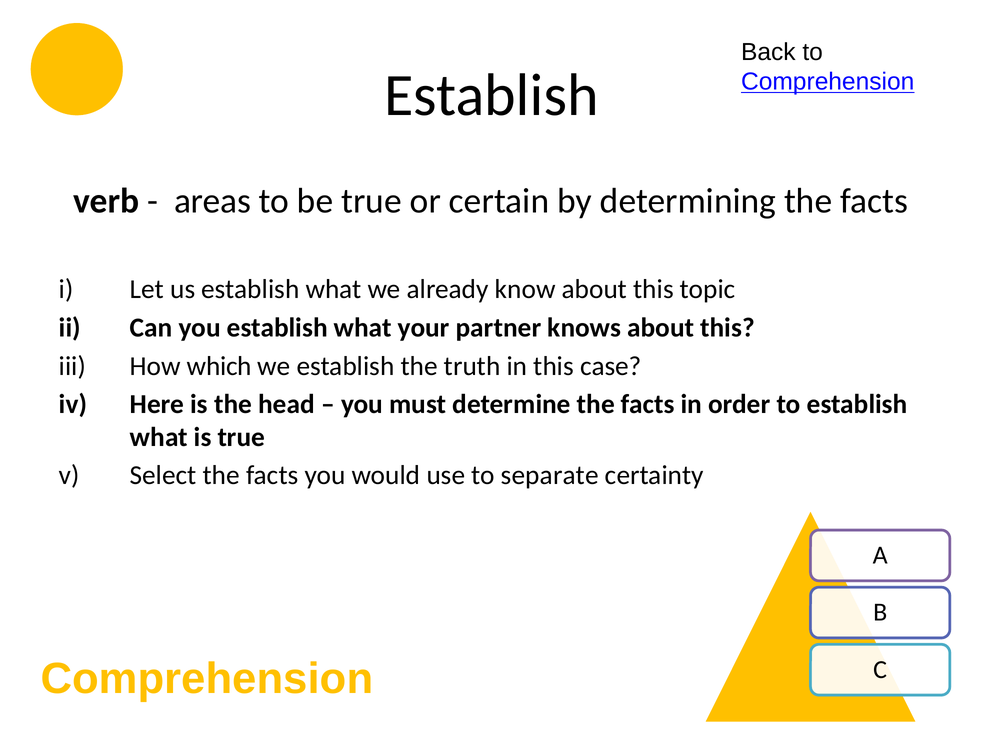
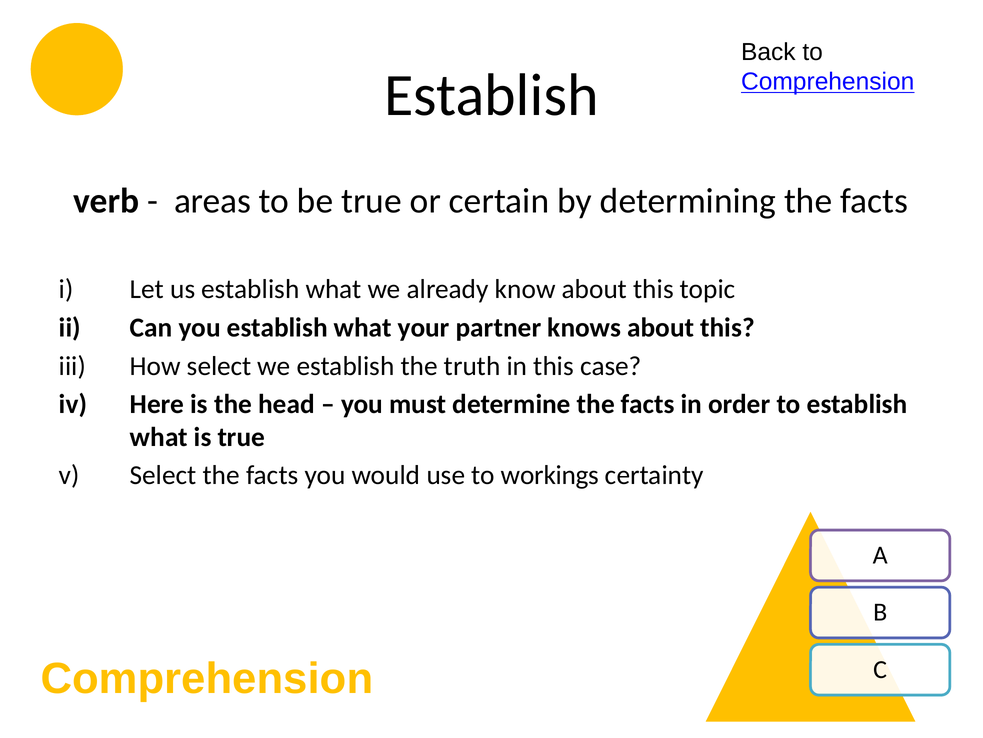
How which: which -> select
separate: separate -> workings
